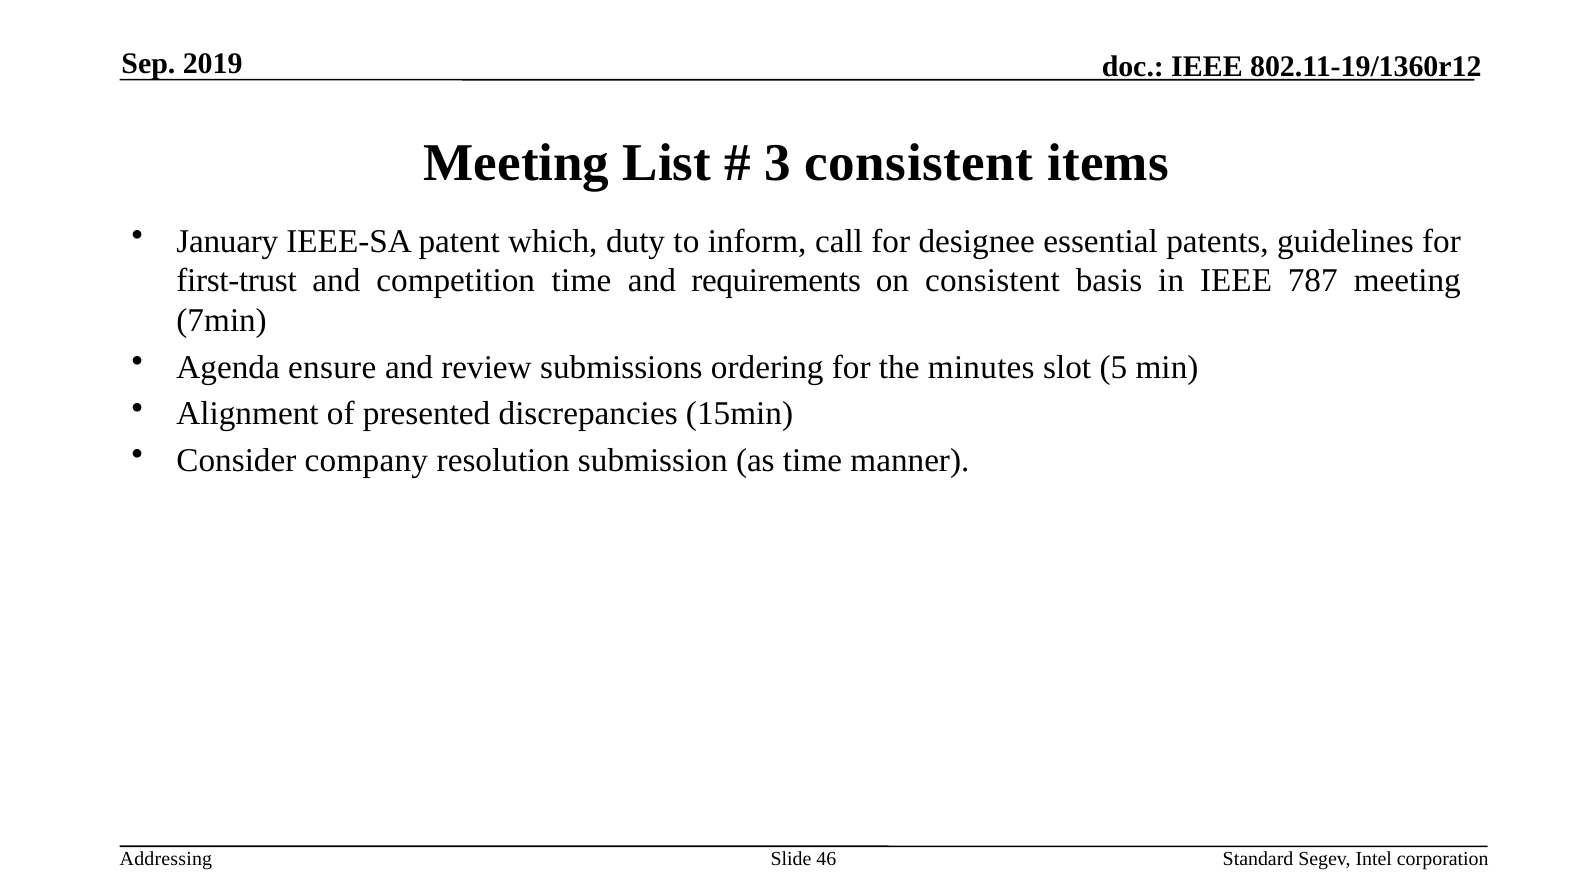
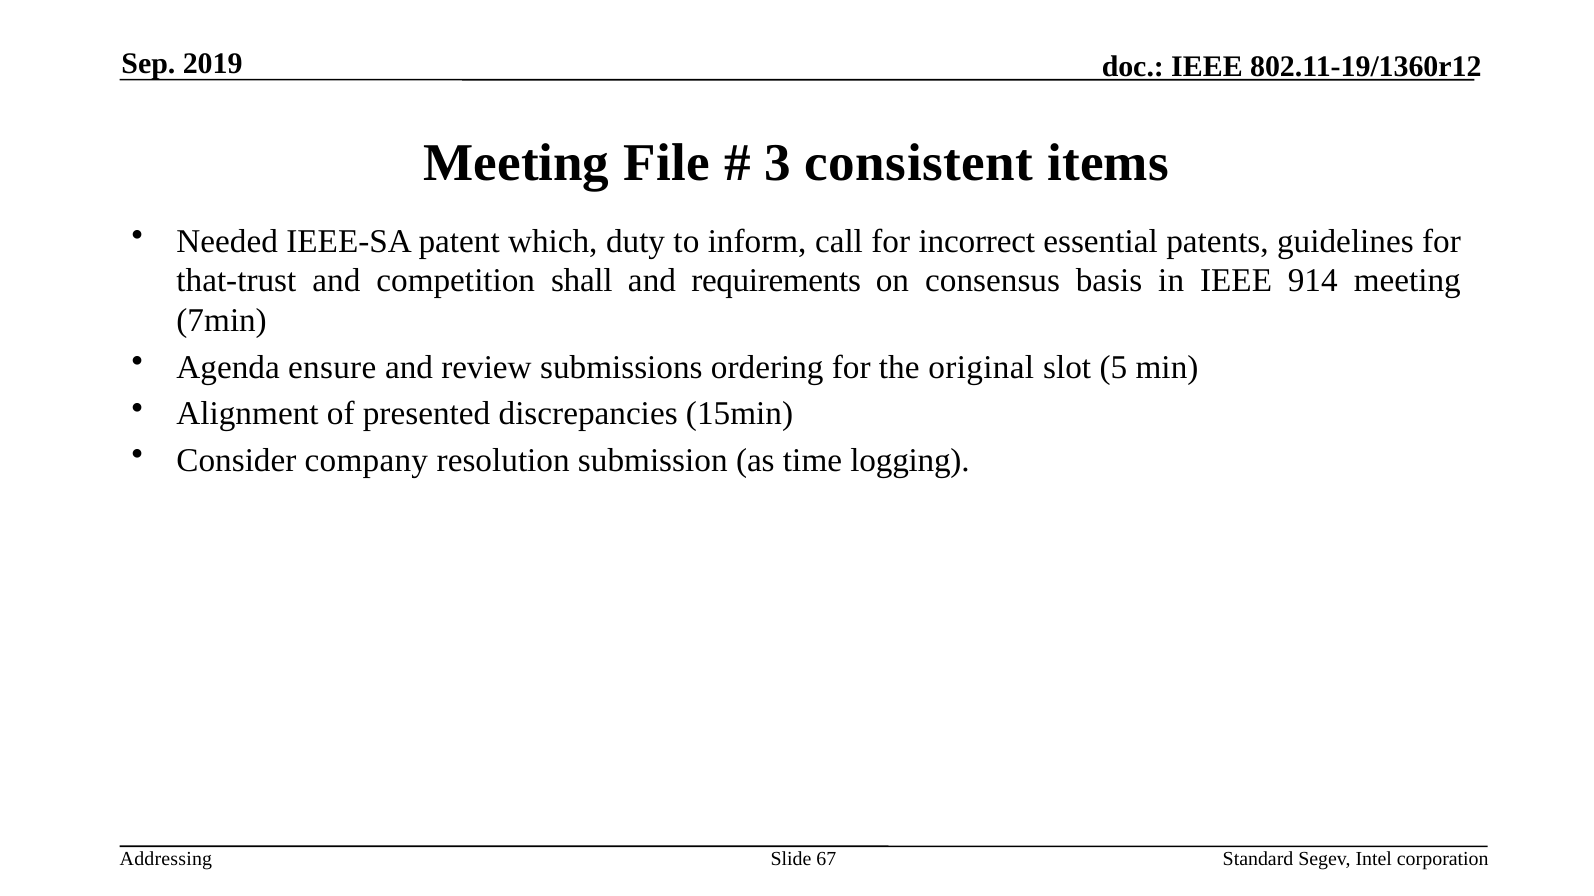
List: List -> File
January: January -> Needed
designee: designee -> incorrect
first-trust: first-trust -> that-trust
competition time: time -> shall
on consistent: consistent -> consensus
787: 787 -> 914
minutes: minutes -> original
manner: manner -> logging
46: 46 -> 67
